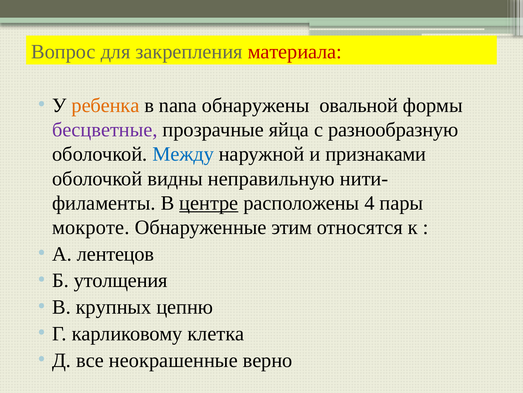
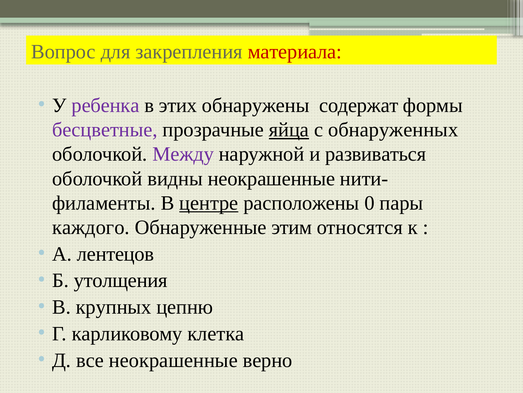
ребенка colour: orange -> purple
nana: nana -> этих
овальной: овальной -> содержат
яйца underline: none -> present
разнообразную: разнообразную -> обнаруженных
Между colour: blue -> purple
признаками: признаками -> развиваться
видны неправильную: неправильную -> неокрашенные
4: 4 -> 0
мокроте: мокроте -> каждого
